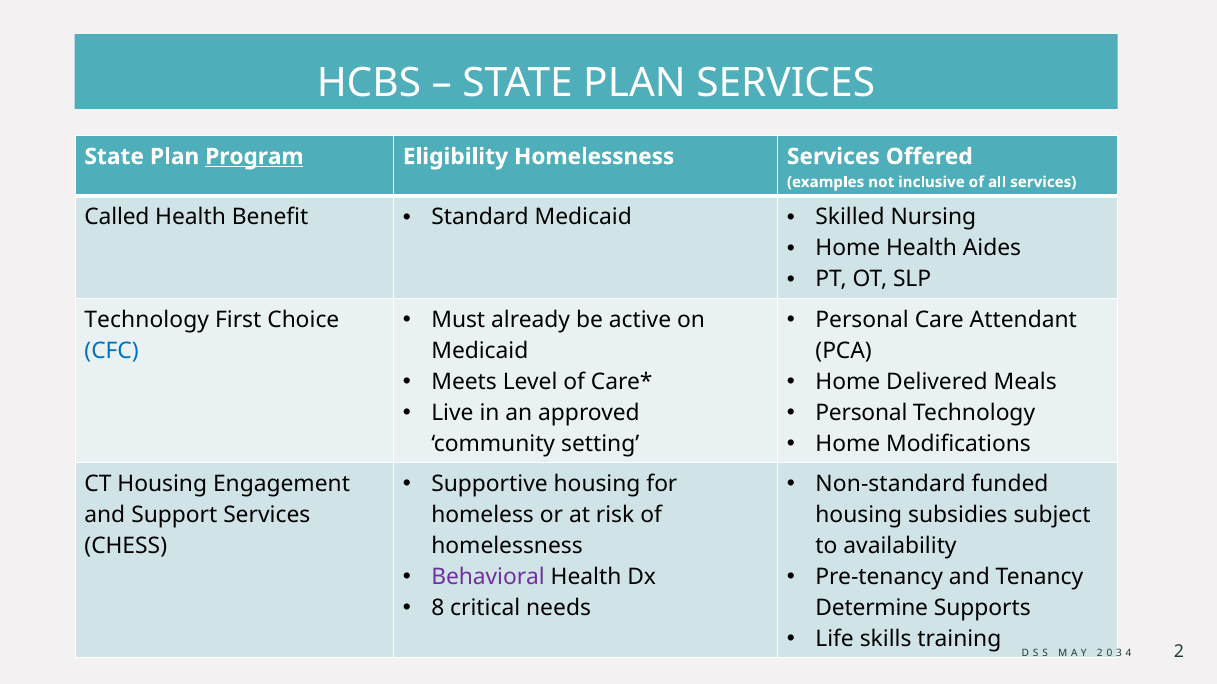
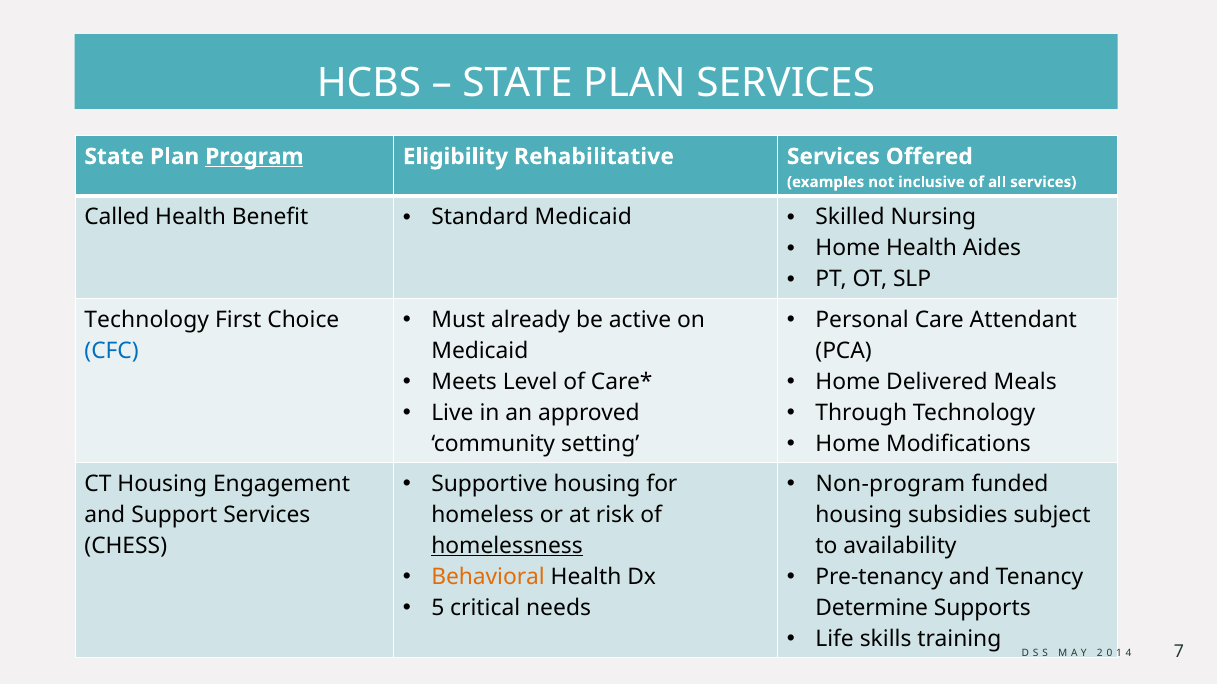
Eligibility Homelessness: Homelessness -> Rehabilitative
Personal at (861, 413): Personal -> Through
Non-standard: Non-standard -> Non-program
homelessness at (507, 546) underline: none -> present
Behavioral colour: purple -> orange
8: 8 -> 5
3 at (1119, 653): 3 -> 1
2 at (1179, 653): 2 -> 7
